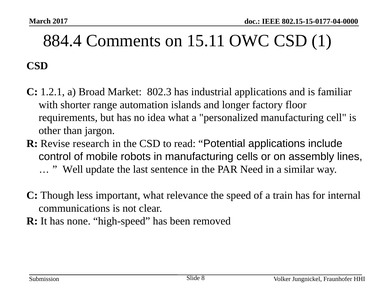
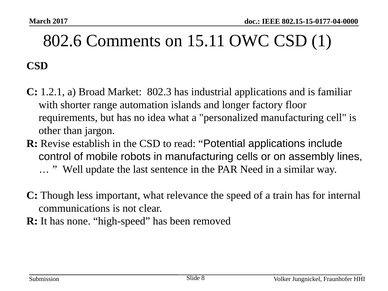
884.4: 884.4 -> 802.6
research: research -> establish
